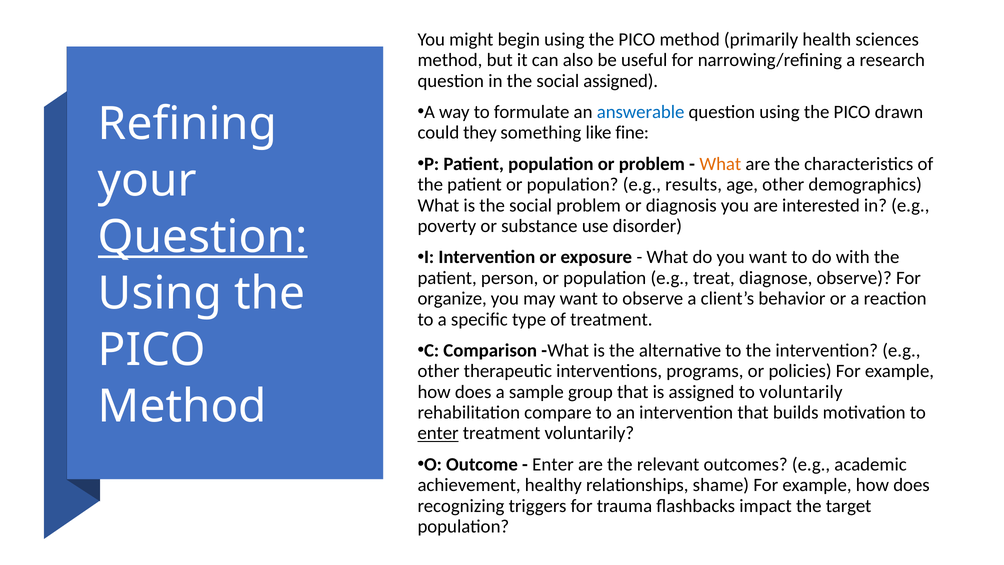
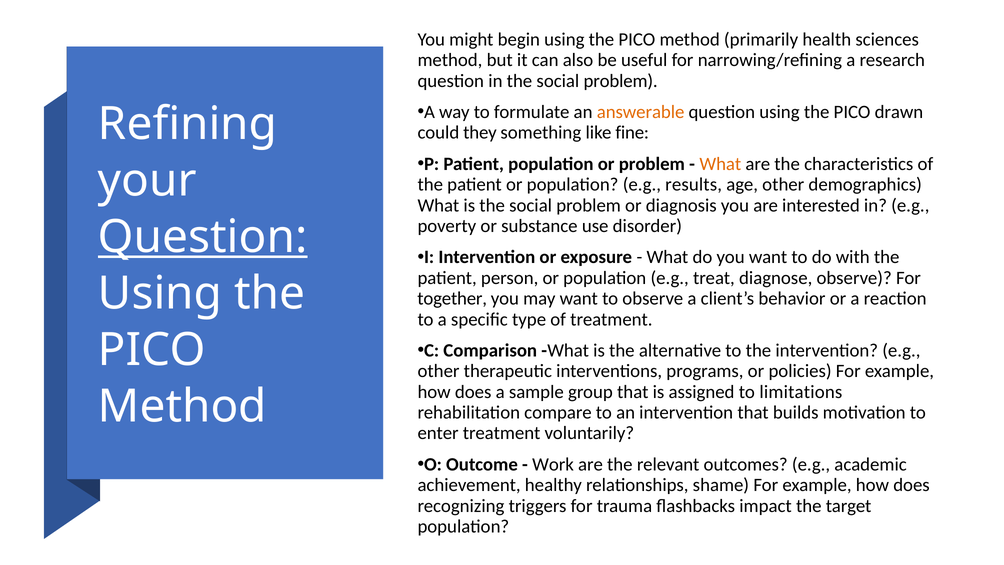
in the social assigned: assigned -> problem
answerable colour: blue -> orange
organize: organize -> together
to voluntarily: voluntarily -> limitations
enter at (438, 433) underline: present -> none
Enter at (553, 464): Enter -> Work
